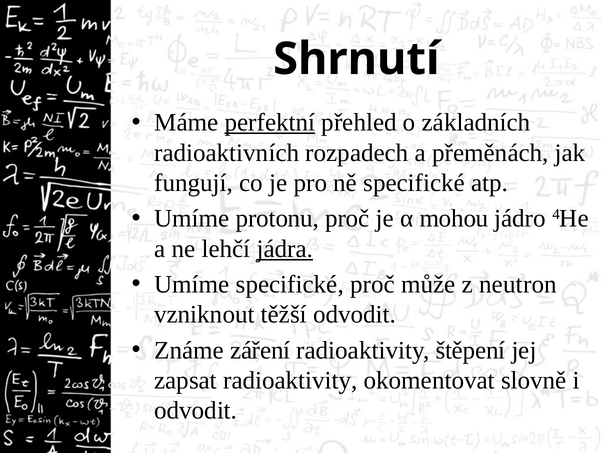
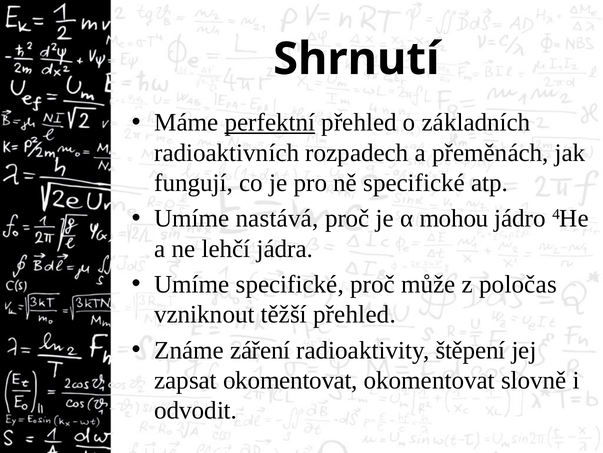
protonu: protonu -> nastává
jádra underline: present -> none
neutron: neutron -> poločas
těžší odvodit: odvodit -> přehled
zapsat radioaktivity: radioaktivity -> okomentovat
